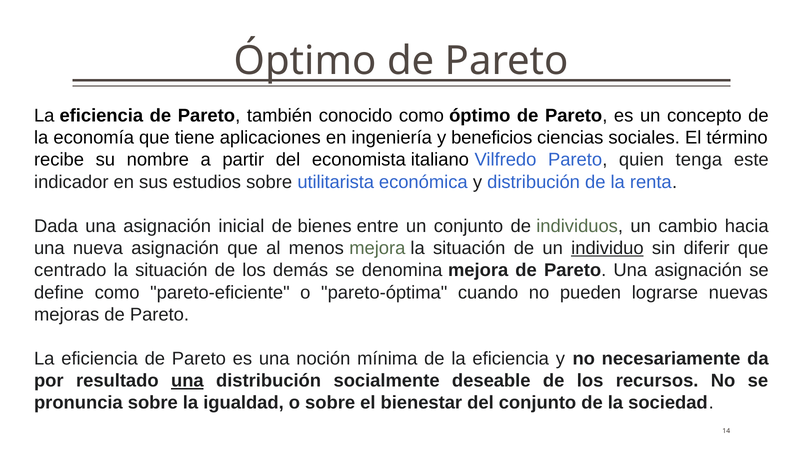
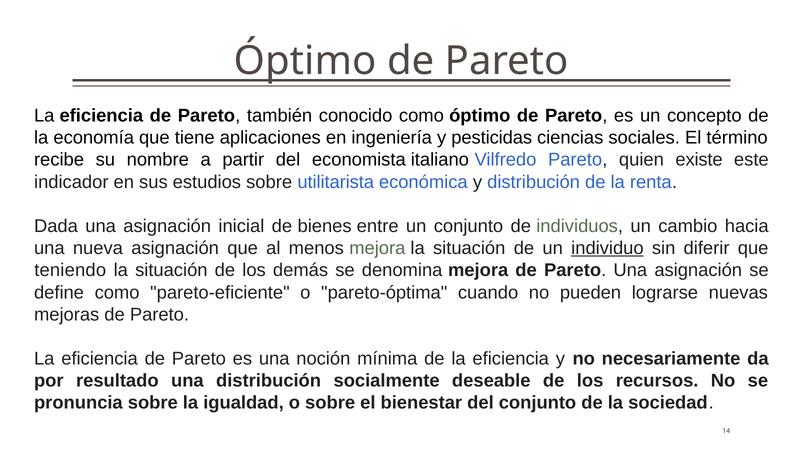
beneficios: beneficios -> pesticidas
tenga: tenga -> existe
centrado: centrado -> teniendo
una at (187, 381) underline: present -> none
